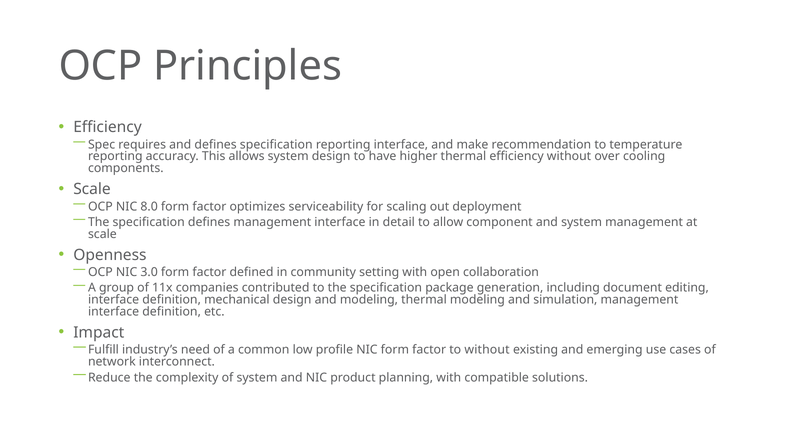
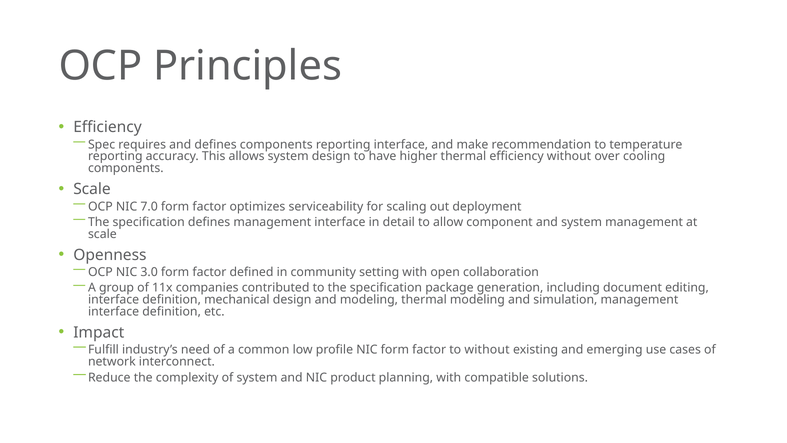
defines specification: specification -> components
8.0: 8.0 -> 7.0
